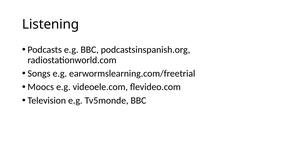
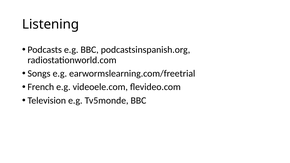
Moocs: Moocs -> French
